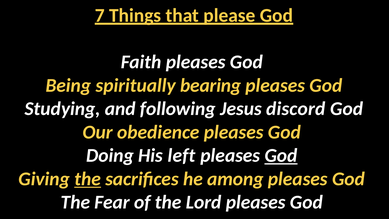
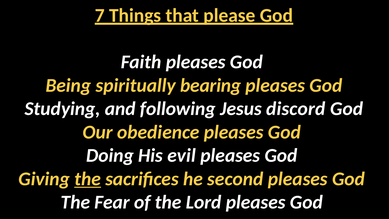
left: left -> evil
God at (281, 155) underline: present -> none
among: among -> second
